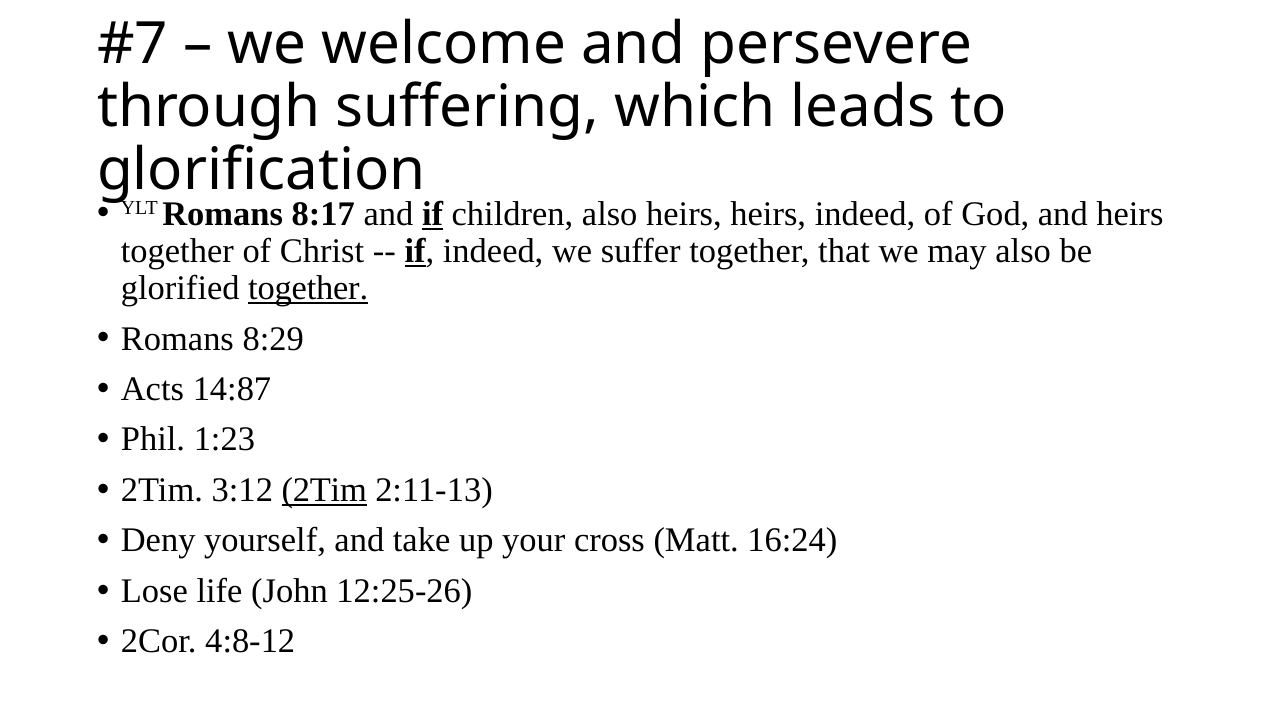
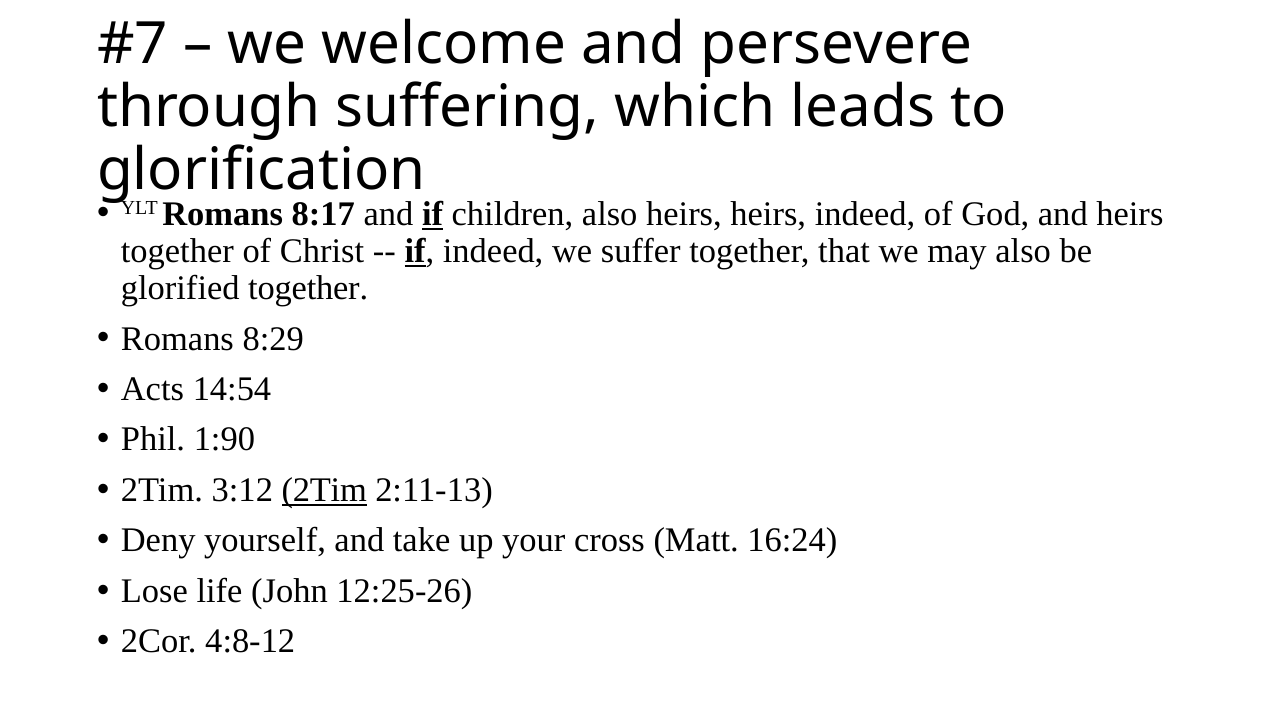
together at (308, 288) underline: present -> none
14:87: 14:87 -> 14:54
1:23: 1:23 -> 1:90
